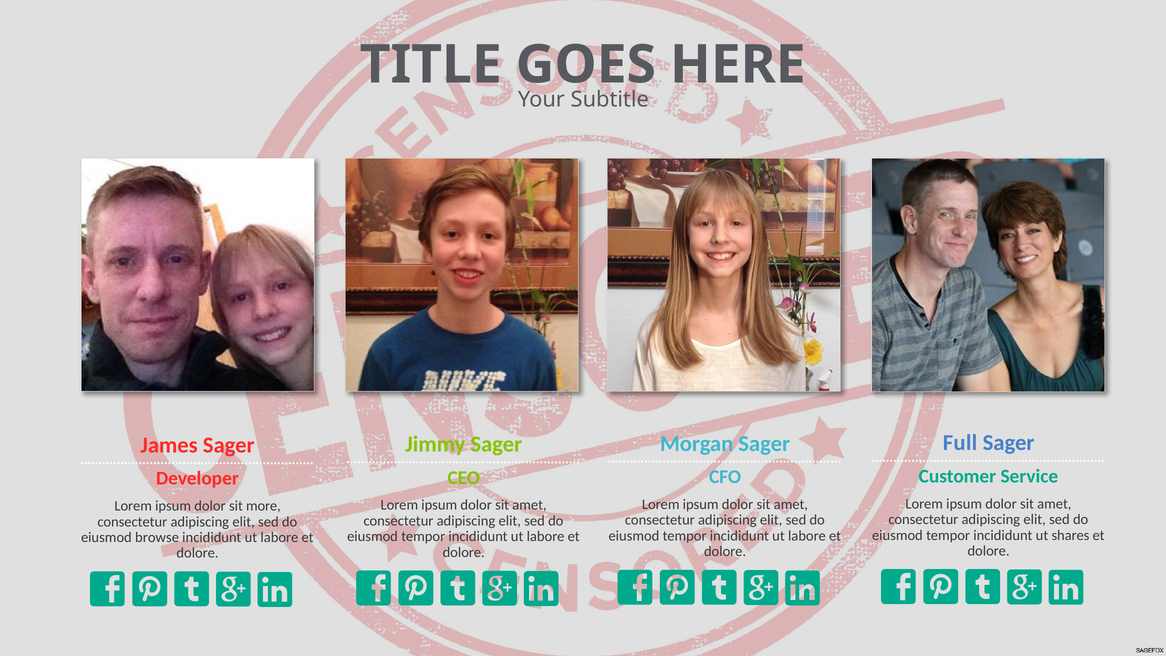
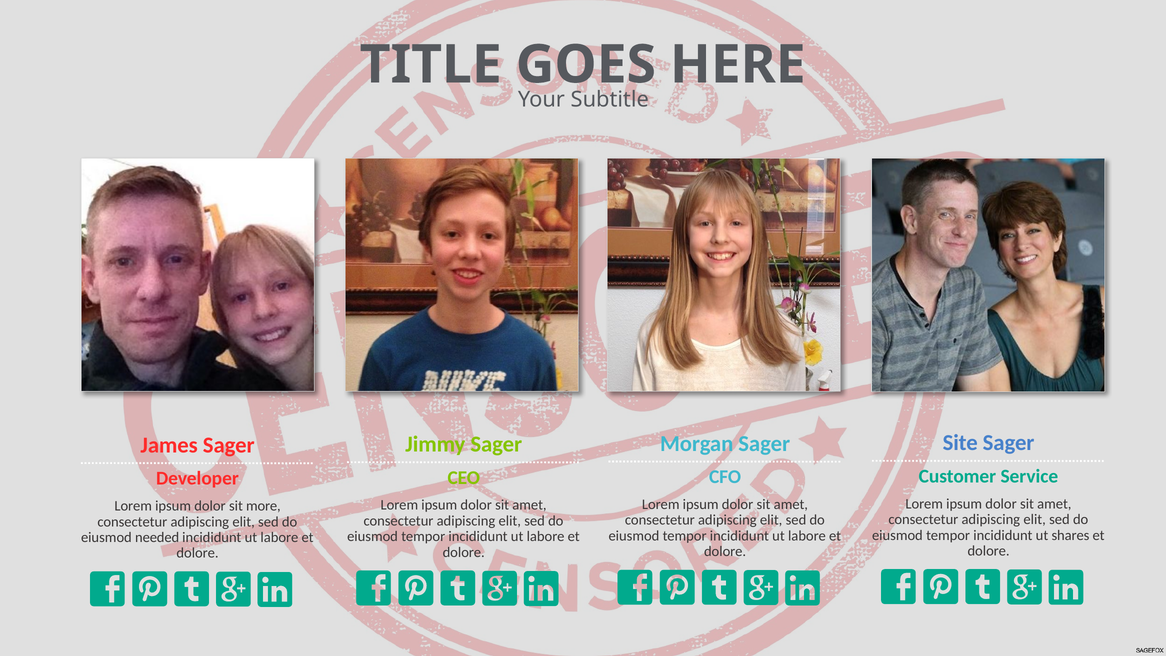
Full: Full -> Site
browse: browse -> needed
